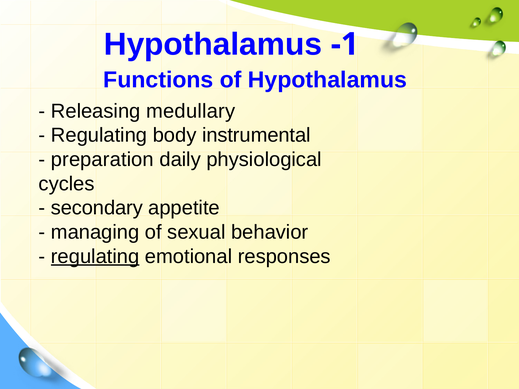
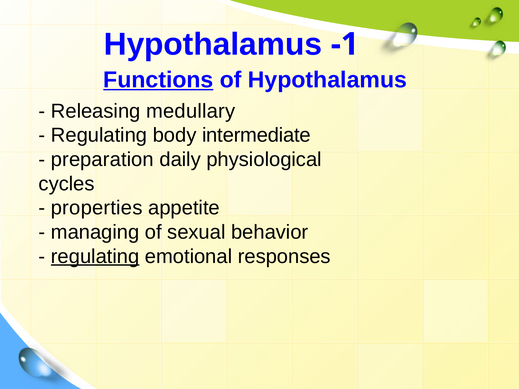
Functions underline: none -> present
instrumental: instrumental -> intermediate
secondary: secondary -> properties
